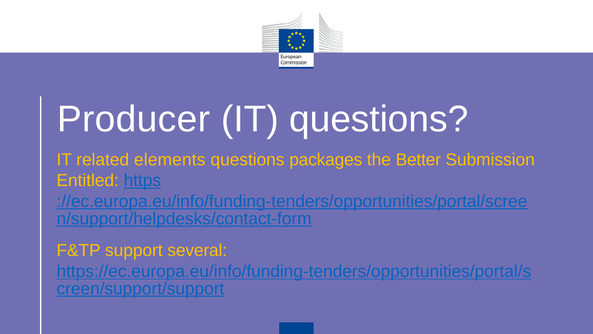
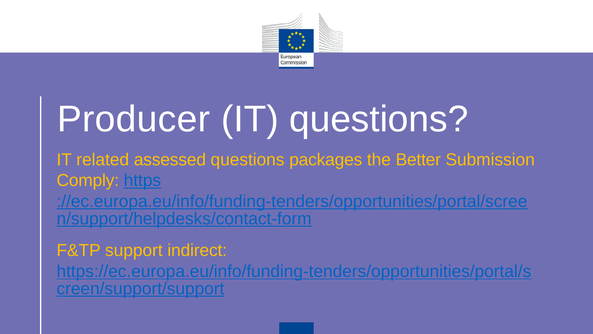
elements: elements -> assessed
Entitled: Entitled -> Comply
several: several -> indirect
